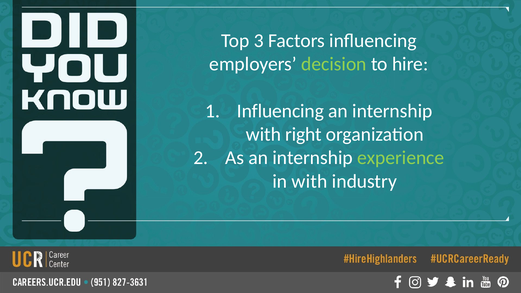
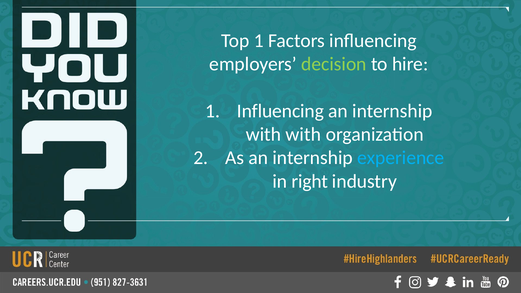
Top 3: 3 -> 1
with right: right -> with
experience colour: light green -> light blue
in with: with -> right
